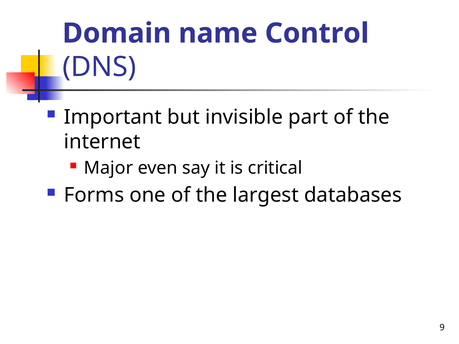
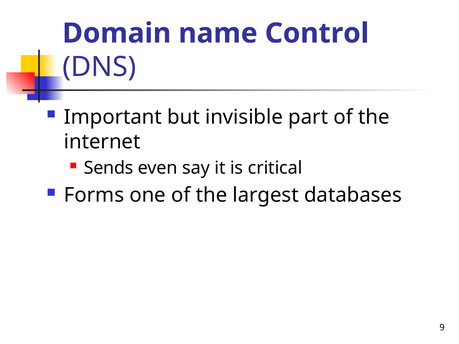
Major: Major -> Sends
